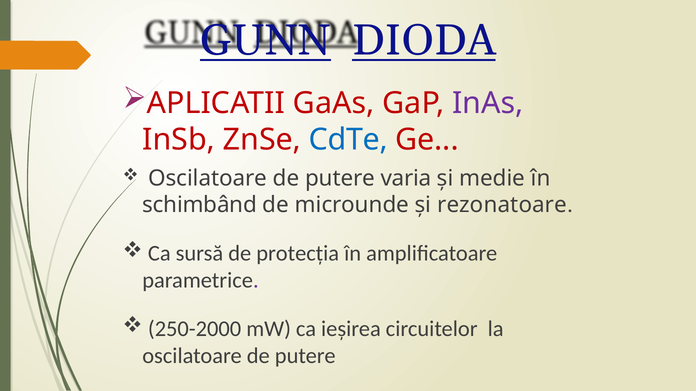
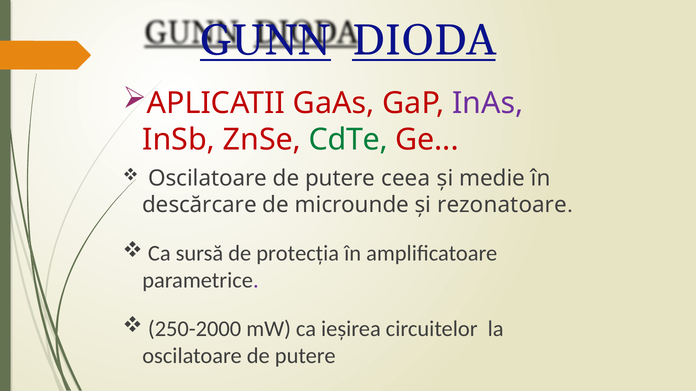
CdTe colour: blue -> green
varia: varia -> ceea
schimbând: schimbând -> descărcare
